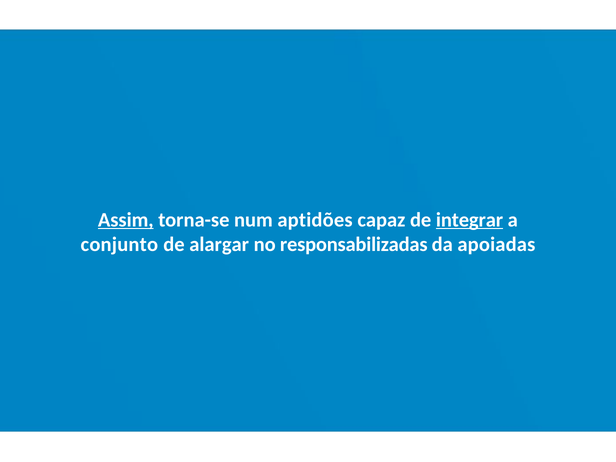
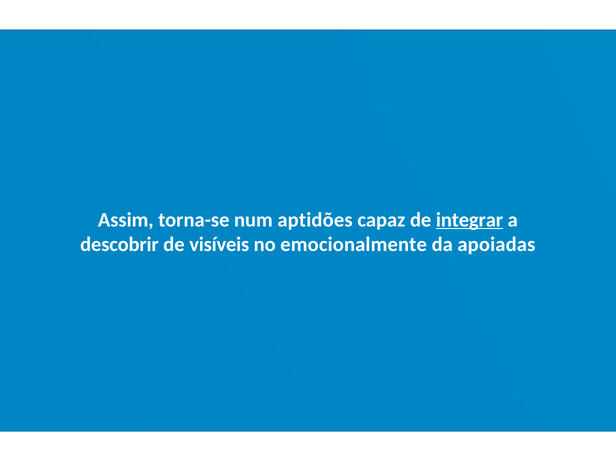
Assim underline: present -> none
conjunto: conjunto -> descobrir
alargar: alargar -> visíveis
responsabilizadas: responsabilizadas -> emocionalmente
